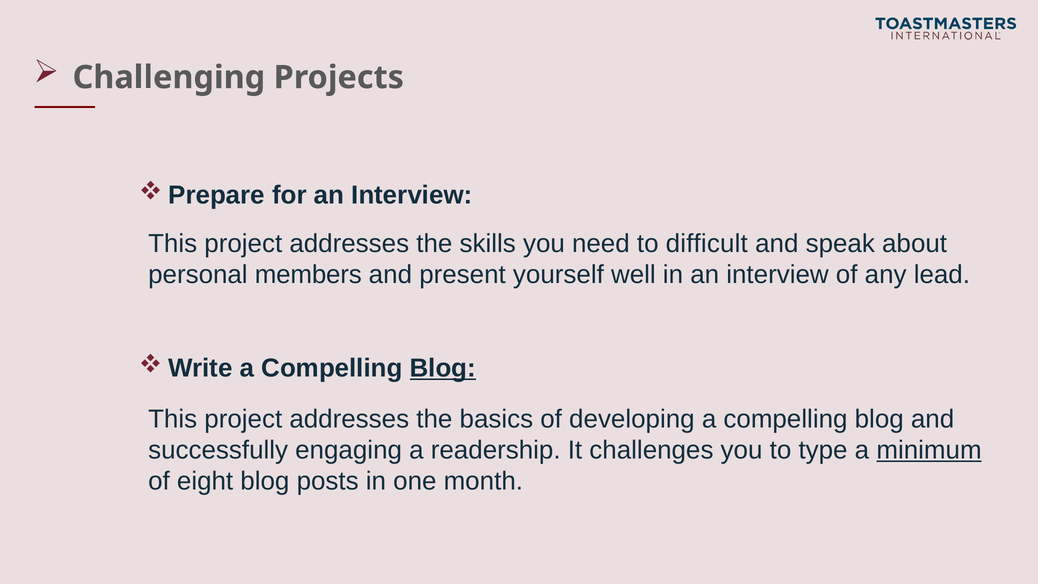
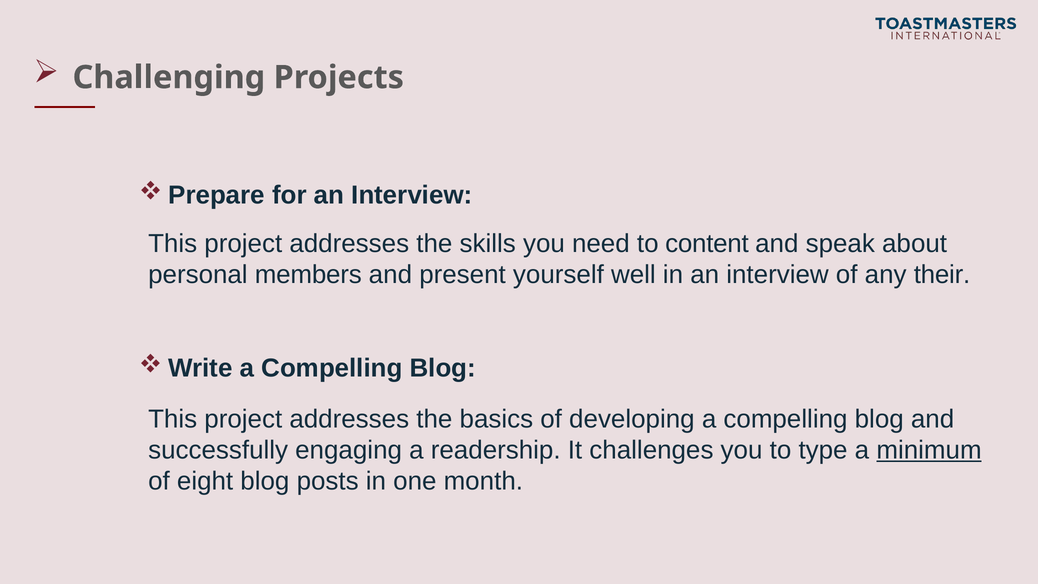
difficult: difficult -> content
lead: lead -> their
Blog at (443, 368) underline: present -> none
